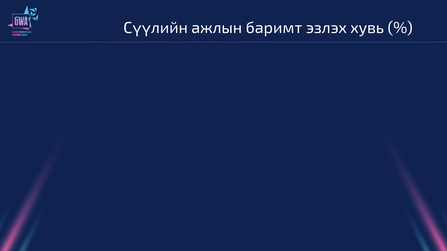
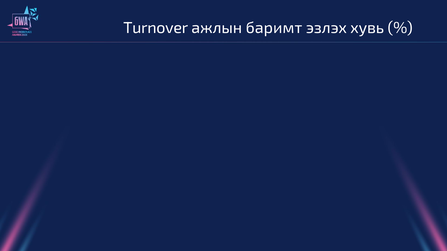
Сүүлийн: Сүүлийн -> Turnover
